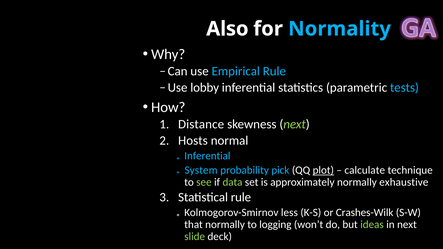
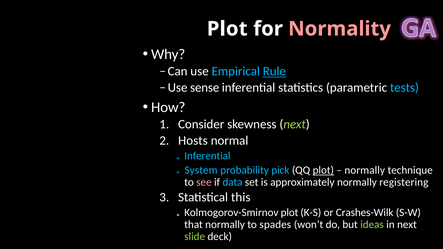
Also at (227, 29): Also -> Plot
Normality colour: light blue -> pink
Rule at (274, 71) underline: none -> present
lobby: lobby -> sense
Distance: Distance -> Consider
calculate at (365, 170): calculate -> normally
see colour: light green -> pink
data colour: light green -> light blue
exhaustive: exhaustive -> registering
Statistical rule: rule -> this
Kolmogorov-Smirnov less: less -> plot
logging: logging -> spades
